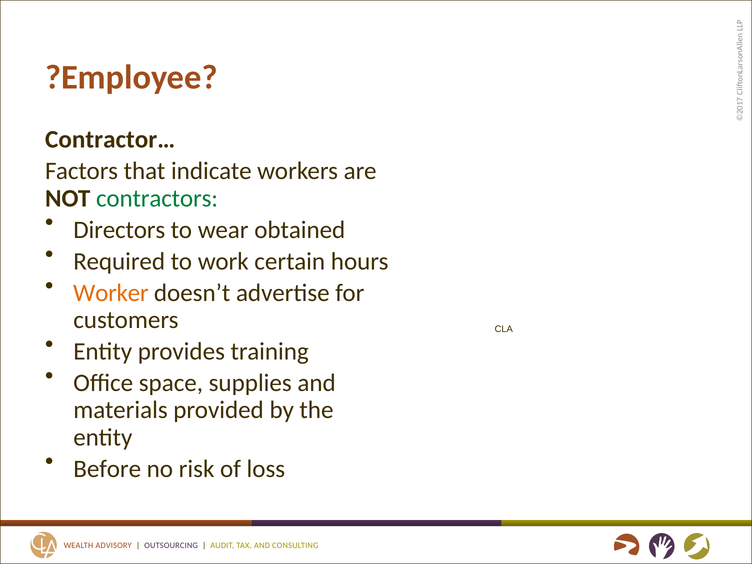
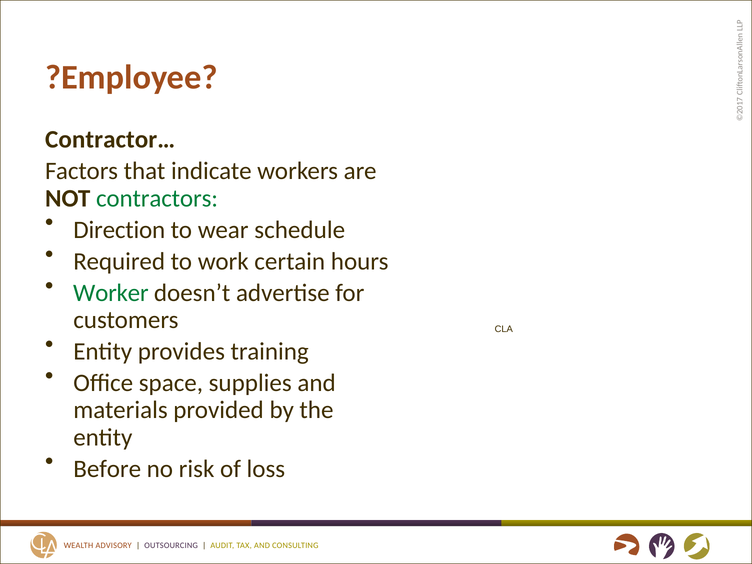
Directors: Directors -> Direction
obtained: obtained -> schedule
Worker colour: orange -> green
